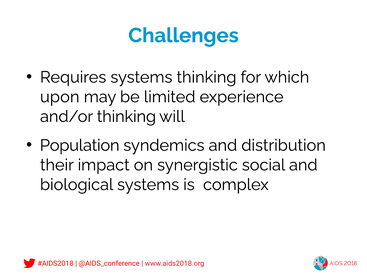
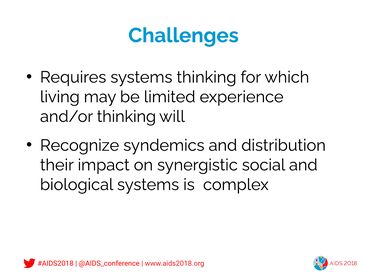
upon: upon -> living
Population: Population -> Recognize
